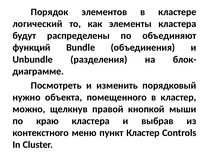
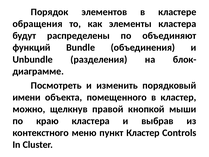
логический: логический -> обращения
нужно: нужно -> имени
